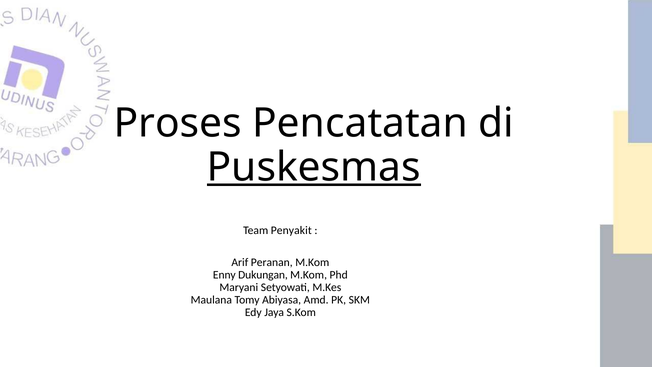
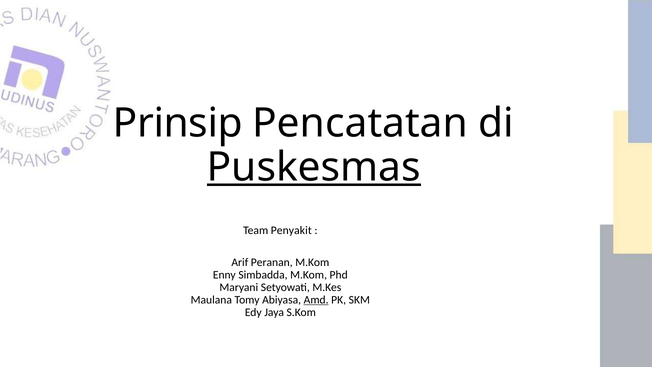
Proses: Proses -> Prinsip
Dukungan: Dukungan -> Simbadda
Amd underline: none -> present
